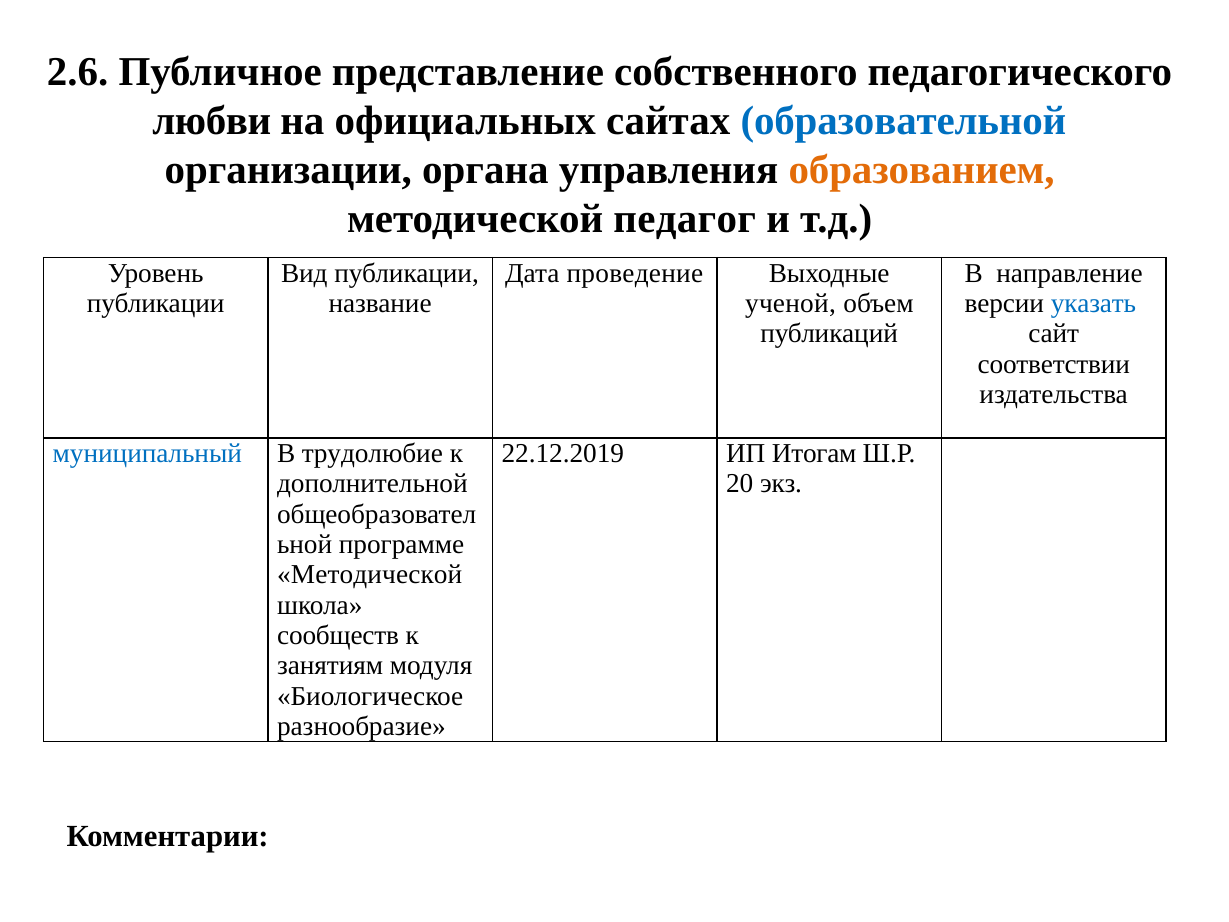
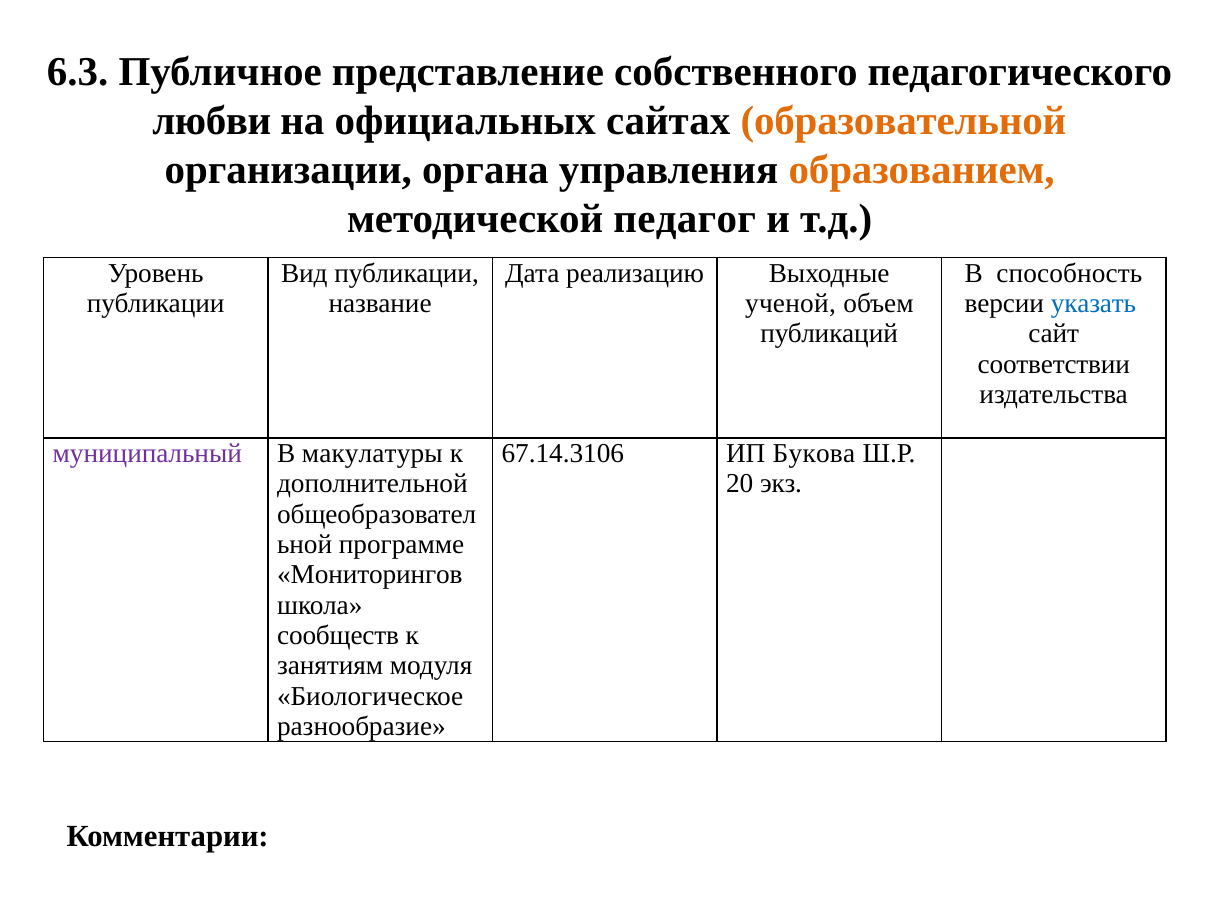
2.6: 2.6 -> 6.3
образовательной colour: blue -> orange
проведение: проведение -> реализацию
направление: направление -> способность
муниципальный colour: blue -> purple
трудолюбие: трудолюбие -> макулатуры
22.12.2019: 22.12.2019 -> 67.14.3106
Итогам: Итогам -> Букова
Методической at (370, 575): Методической -> Мониторингов
